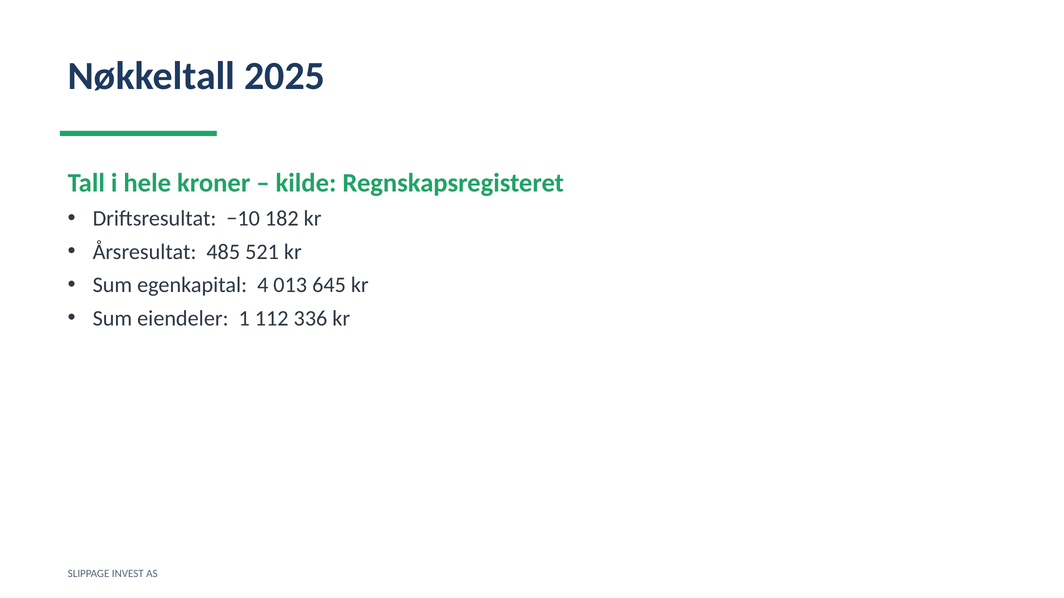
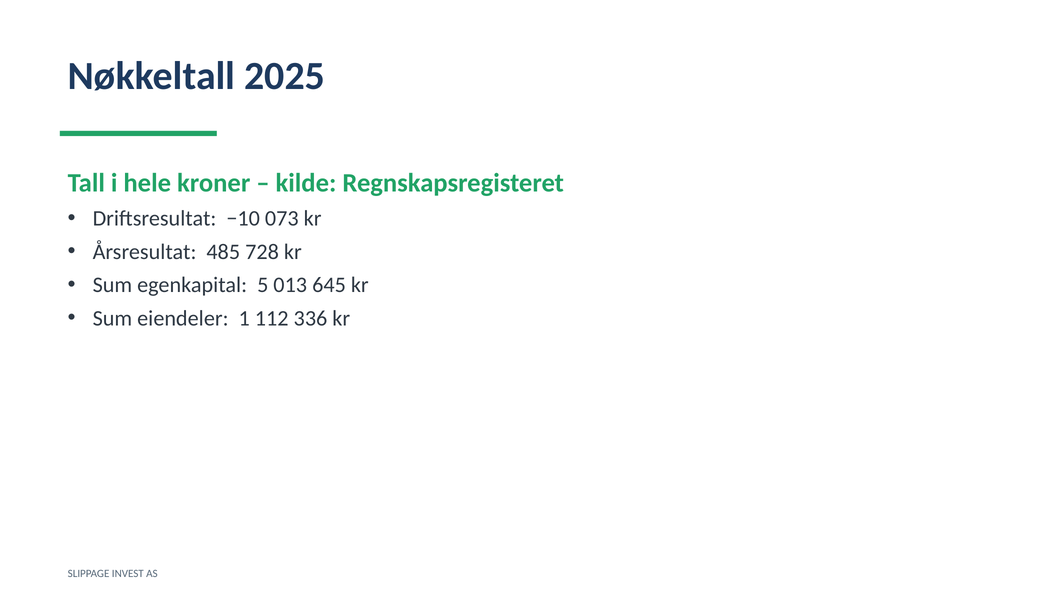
182: 182 -> 073
521: 521 -> 728
4: 4 -> 5
